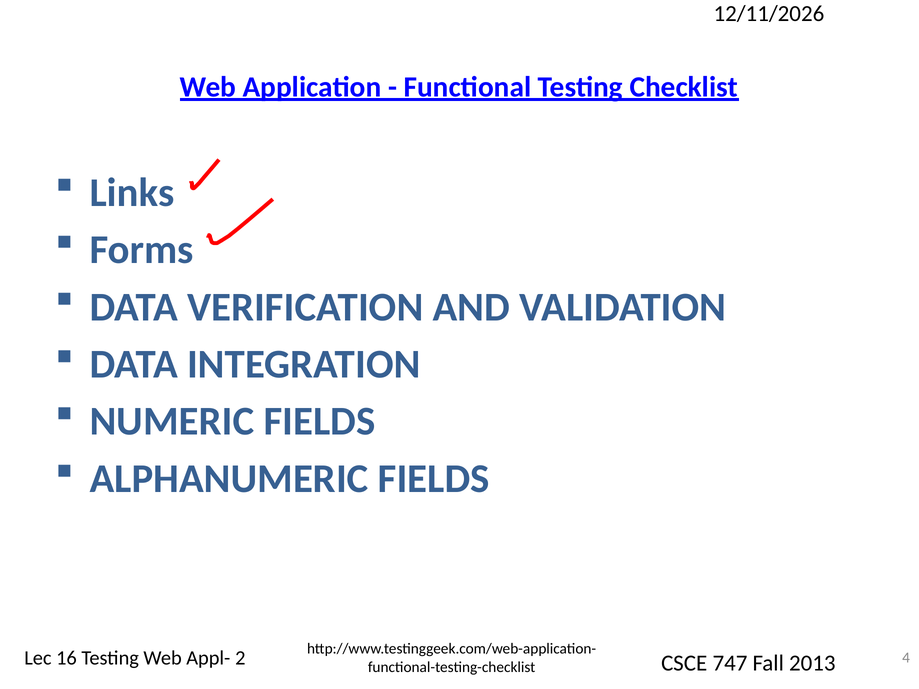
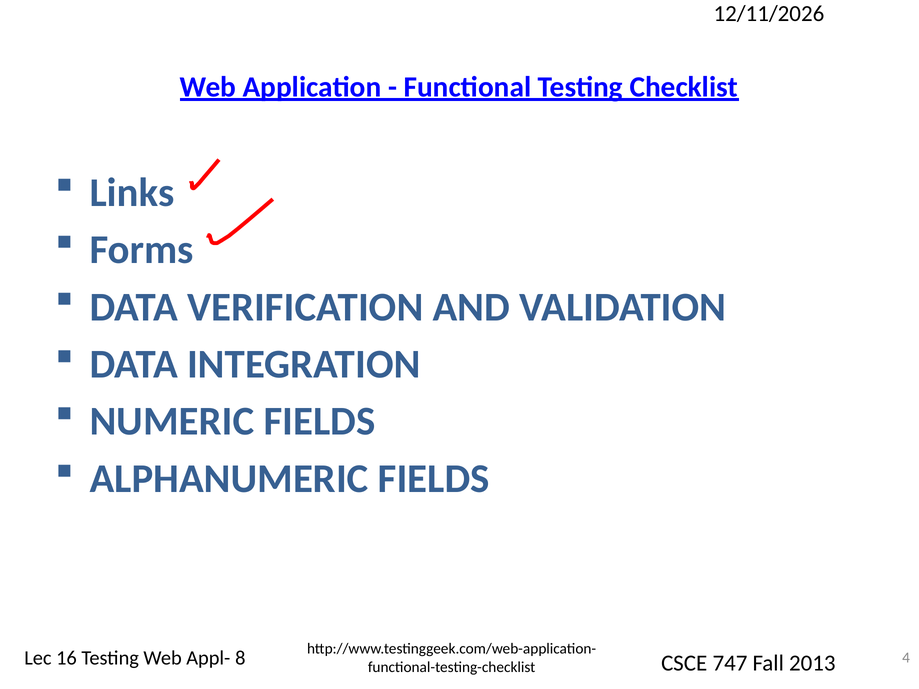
2: 2 -> 8
